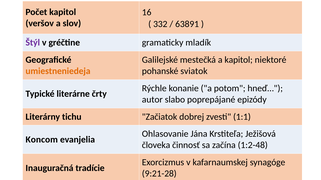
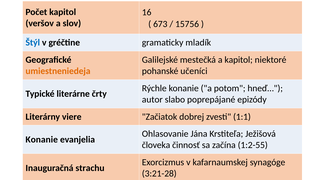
332: 332 -> 673
63891: 63891 -> 15756
Štýl colour: purple -> blue
sviatok: sviatok -> učeníci
tichu: tichu -> viere
Koncom at (42, 140): Koncom -> Konanie
1:2-48: 1:2-48 -> 1:2-55
tradície: tradície -> strachu
9:21-28: 9:21-28 -> 3:21-28
